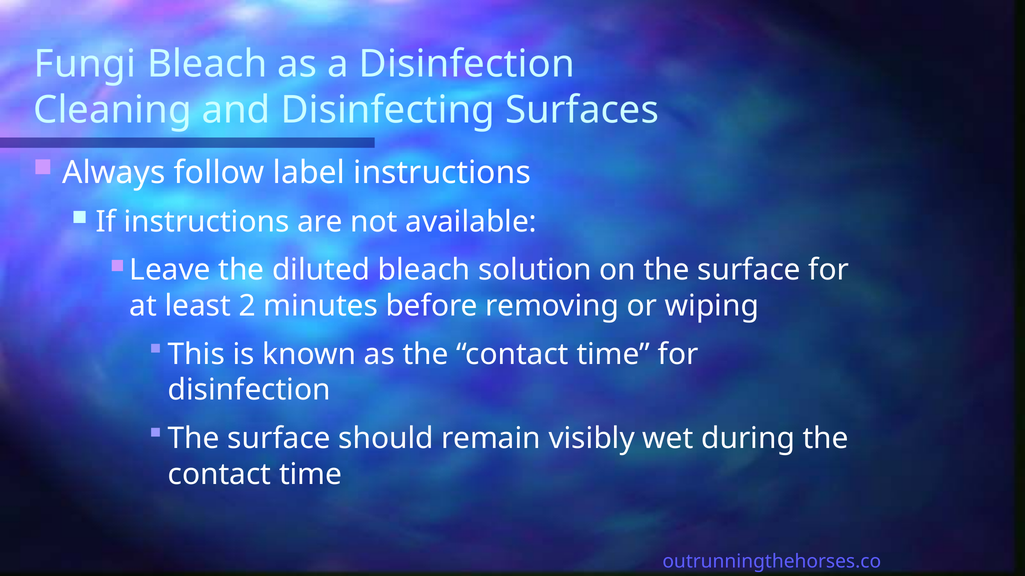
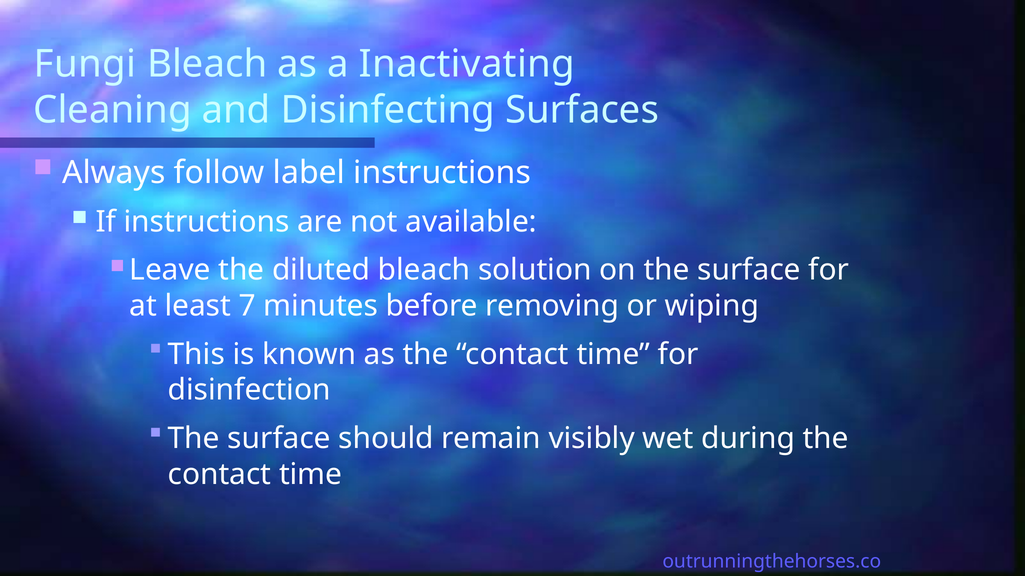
a Disinfection: Disinfection -> Inactivating
2: 2 -> 7
